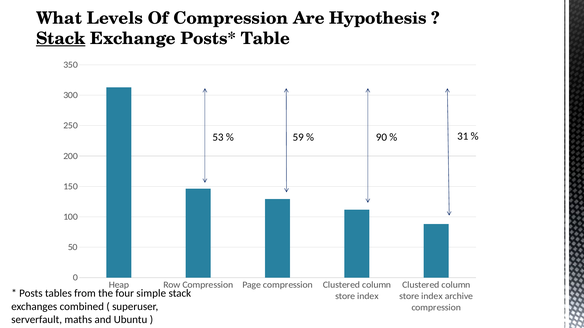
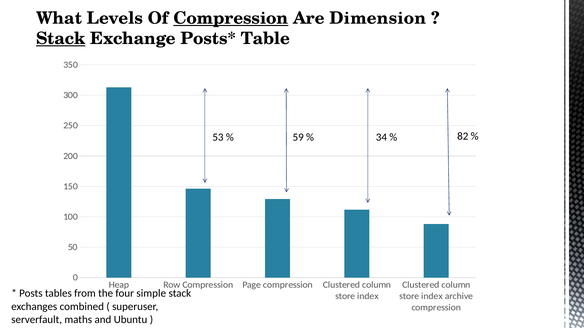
Compression at (231, 18) underline: none -> present
Hypothesis: Hypothesis -> Dimension
90: 90 -> 34
31: 31 -> 82
